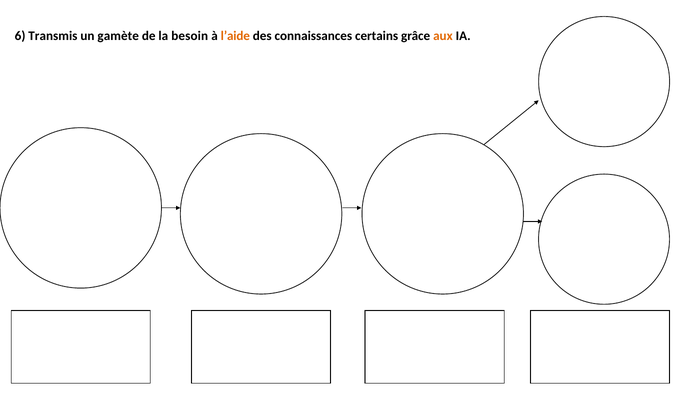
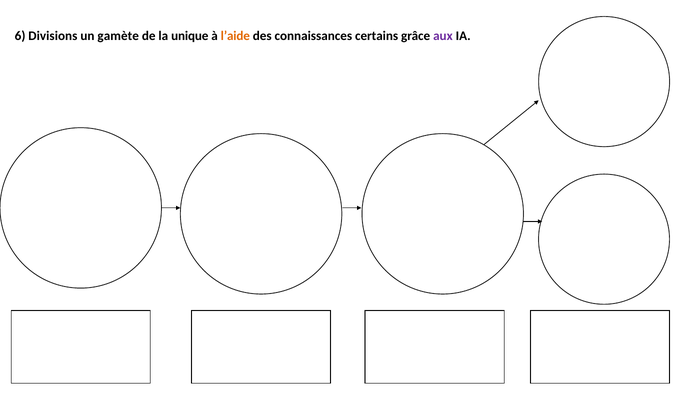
Transmis: Transmis -> Divisions
besoin: besoin -> unique
aux colour: orange -> purple
